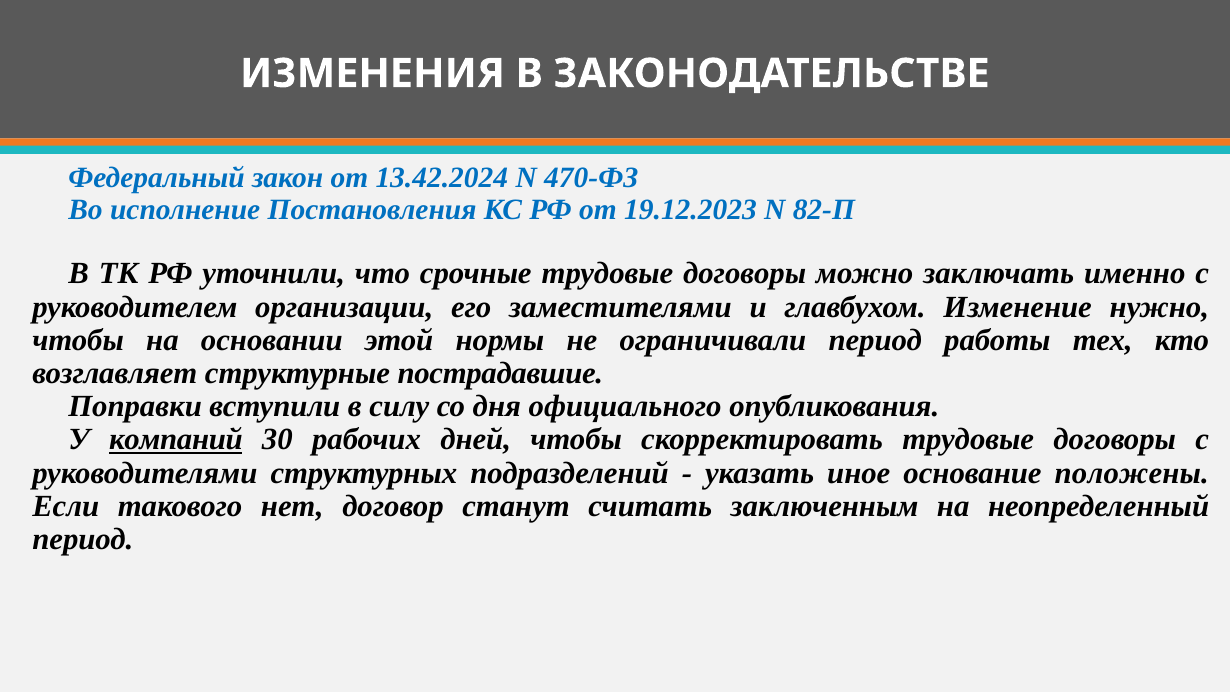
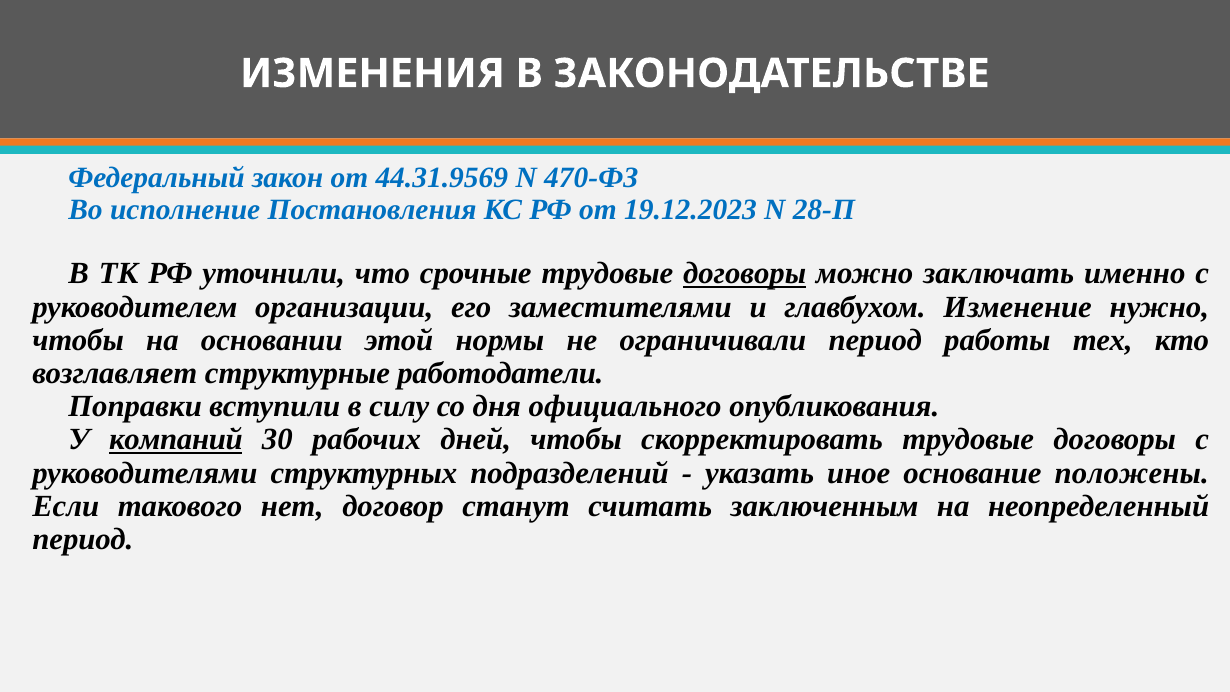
13.42.2024: 13.42.2024 -> 44.31.9569
82-П: 82-П -> 28-П
договоры at (745, 274) underline: none -> present
пострадавшие: пострадавшие -> работодатели
